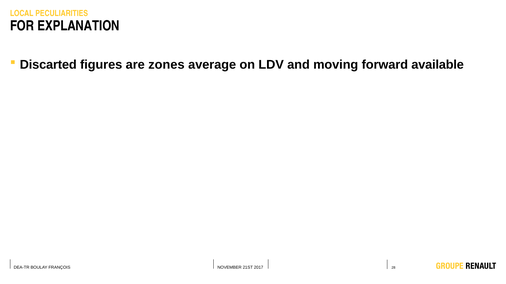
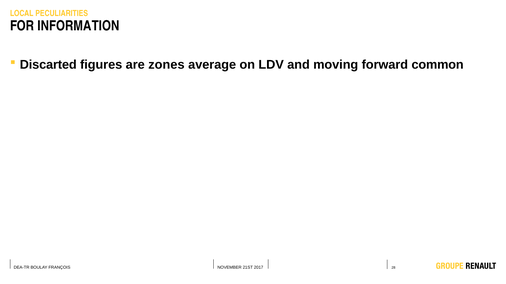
EXPLANATION: EXPLANATION -> INFORMATION
available: available -> common
